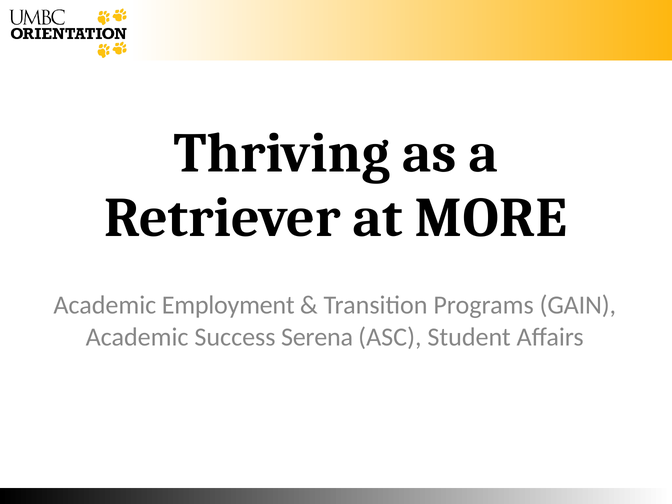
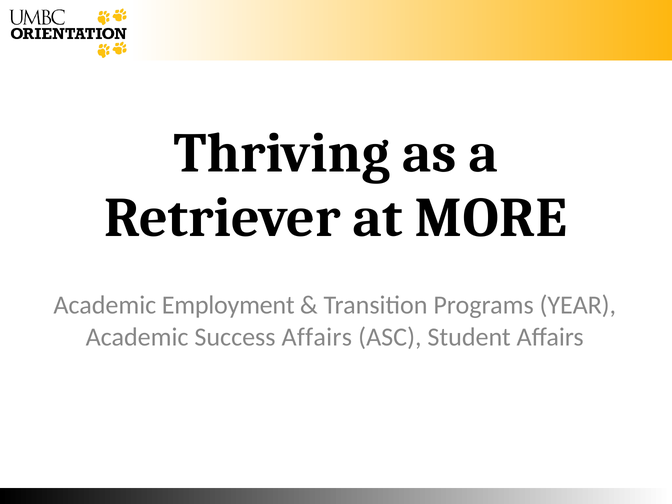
GAIN: GAIN -> YEAR
Success Serena: Serena -> Affairs
